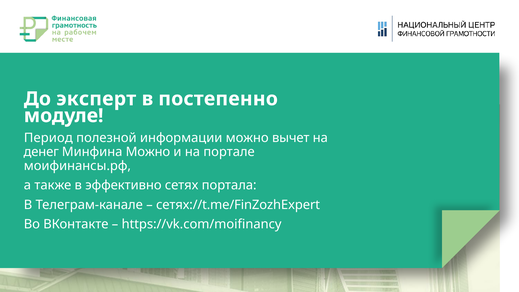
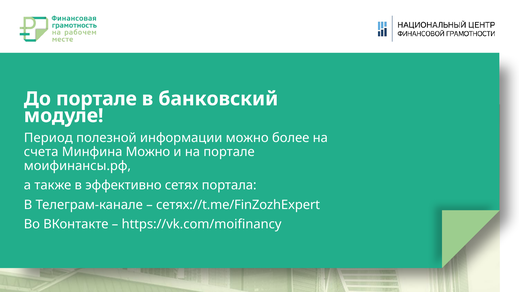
До эксперт: эксперт -> портале
постепенно: постепенно -> банковский
вычет: вычет -> более
денег: денег -> счета
